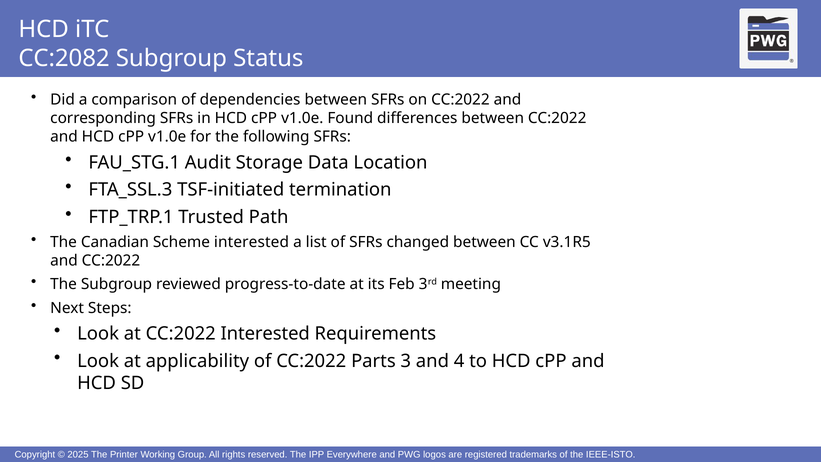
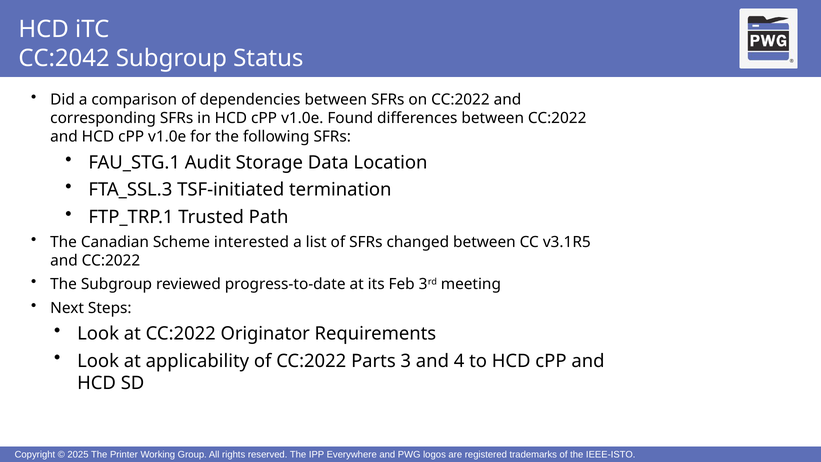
CC:2082: CC:2082 -> CC:2042
CC:2022 Interested: Interested -> Originator
